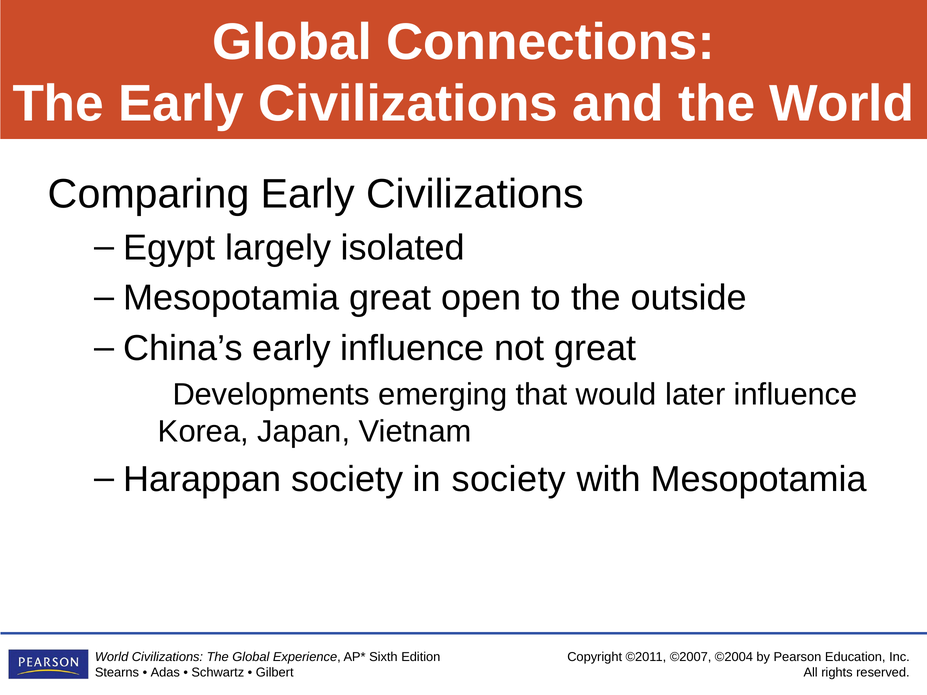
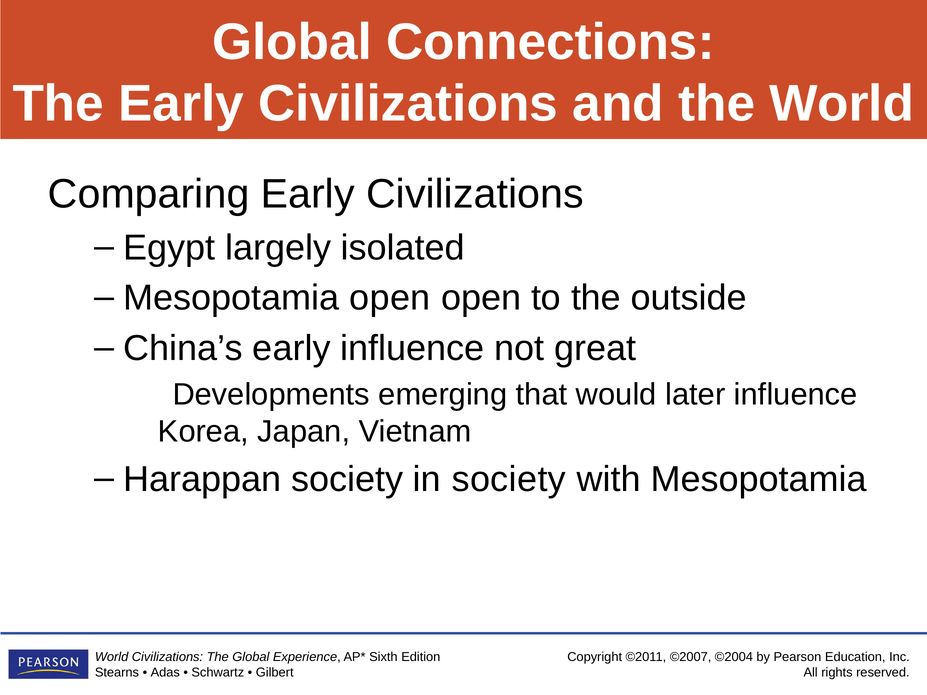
Mesopotamia great: great -> open
